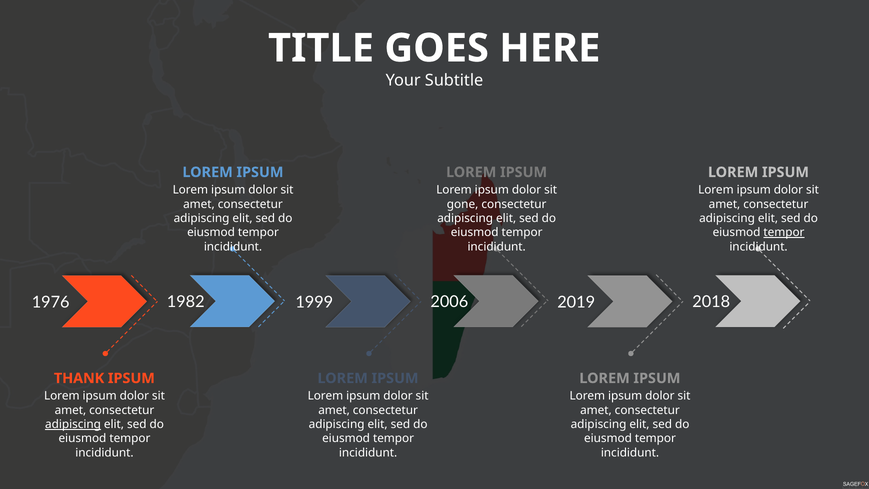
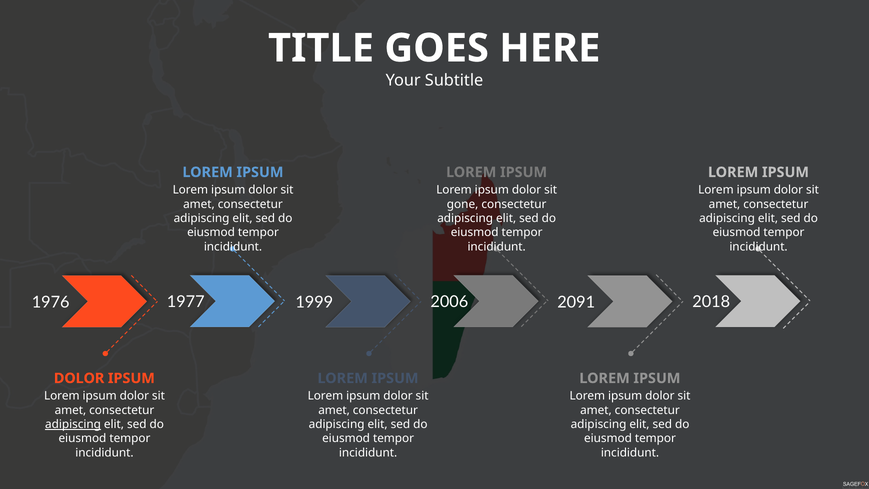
tempor at (784, 232) underline: present -> none
1982: 1982 -> 1977
2019: 2019 -> 2091
THANK at (79, 378): THANK -> DOLOR
